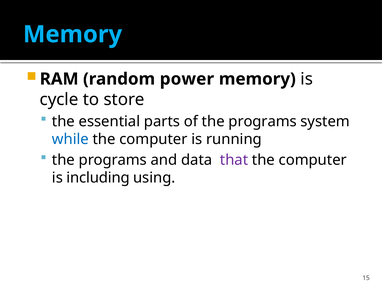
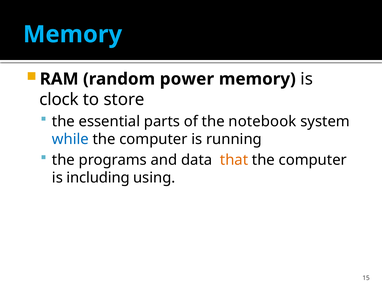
cycle: cycle -> clock
of the programs: programs -> notebook
that colour: purple -> orange
